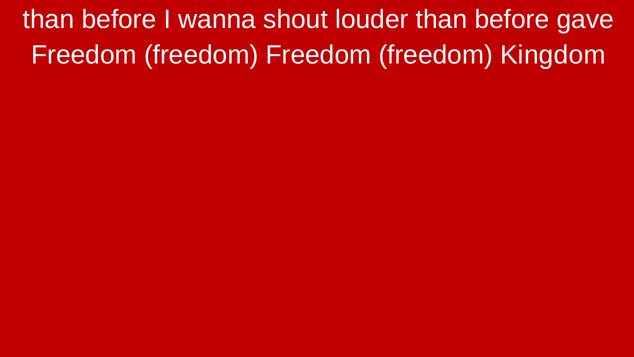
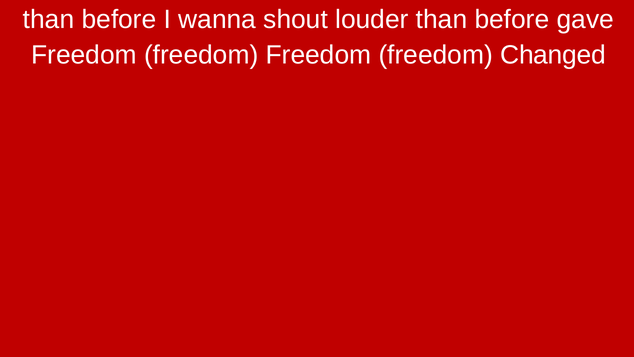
Kingdom: Kingdom -> Changed
